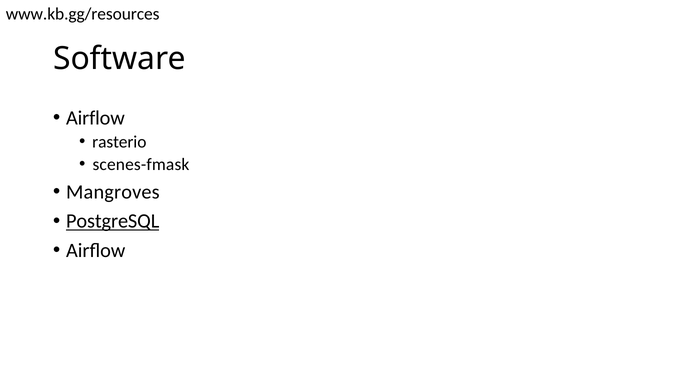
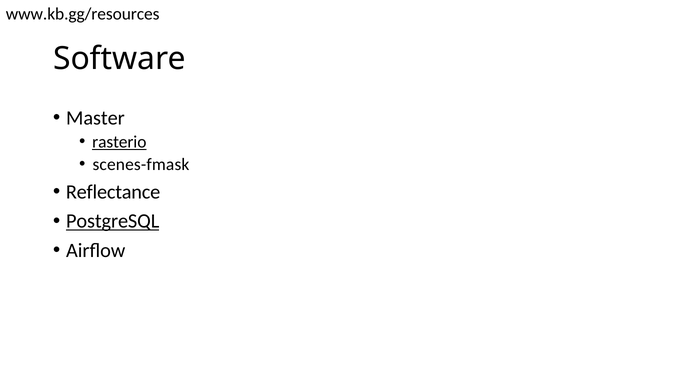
Airflow at (95, 118): Airflow -> Master
rasterio underline: none -> present
Mangroves: Mangroves -> Reflectance
